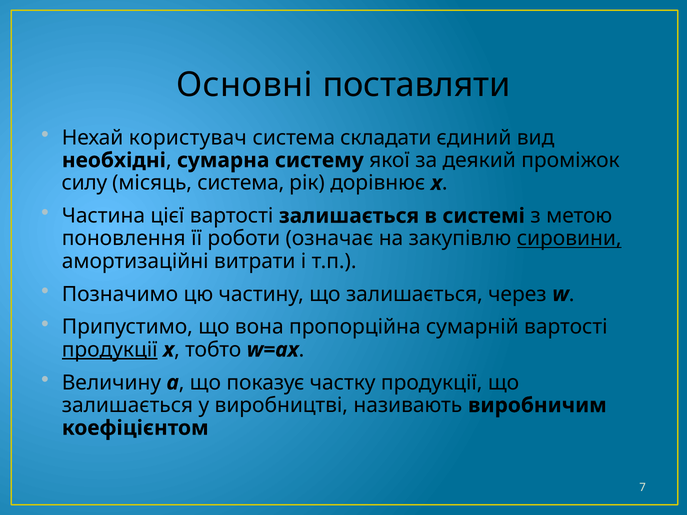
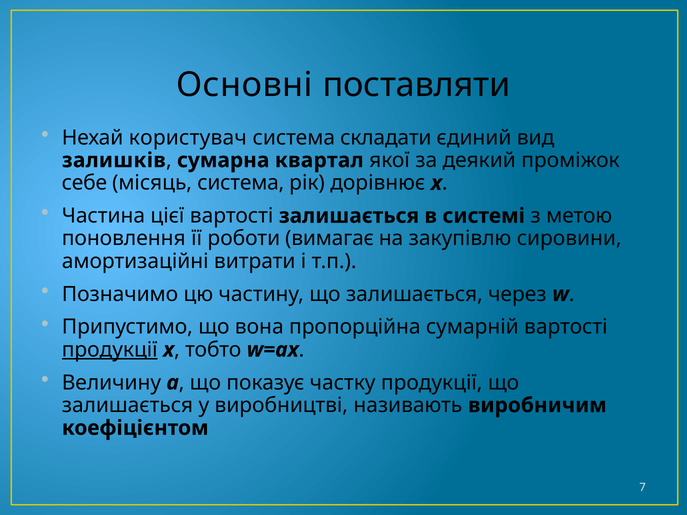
необхідні: необхідні -> залишків
систему: систему -> квартал
силу: силу -> себе
означає: означає -> вимагає
сировини underline: present -> none
